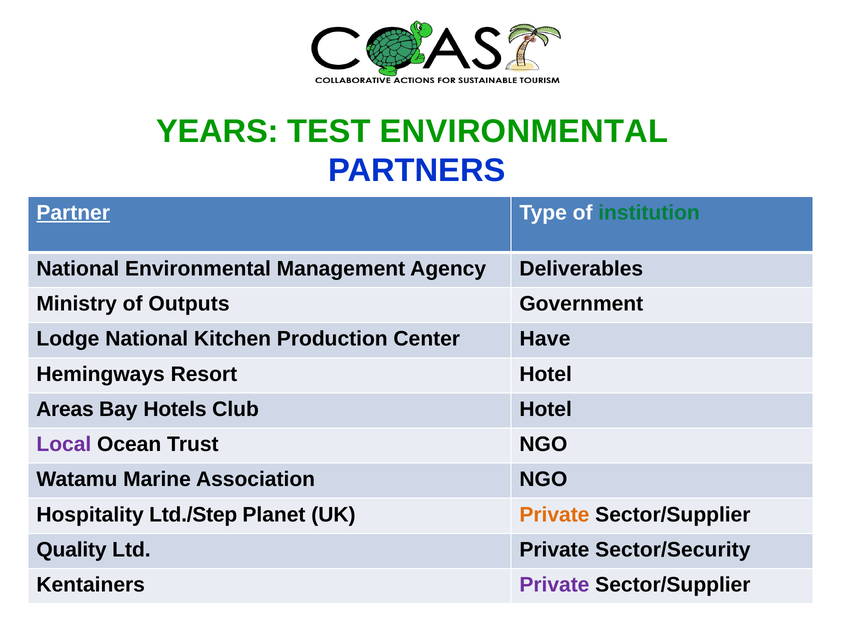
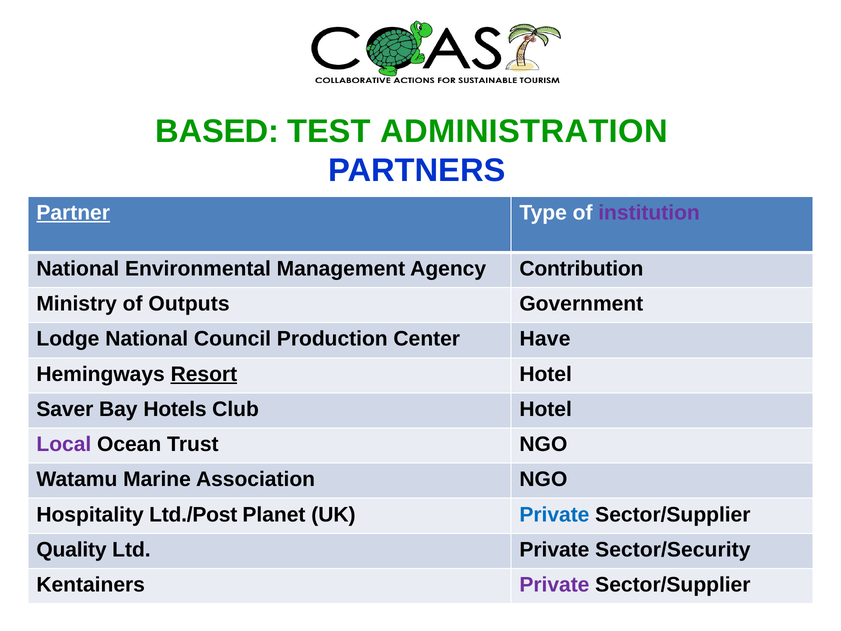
YEARS: YEARS -> BASED
TEST ENVIRONMENTAL: ENVIRONMENTAL -> ADMINISTRATION
institution colour: green -> purple
Deliverables: Deliverables -> Contribution
Kitchen: Kitchen -> Council
Resort underline: none -> present
Areas: Areas -> Saver
Ltd./Step: Ltd./Step -> Ltd./Post
Private at (554, 514) colour: orange -> blue
